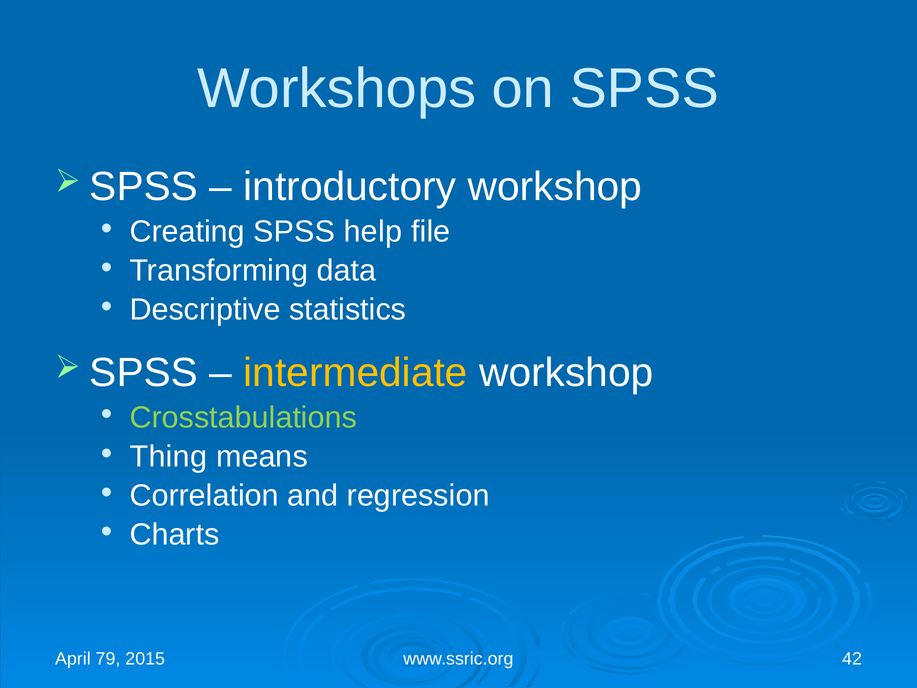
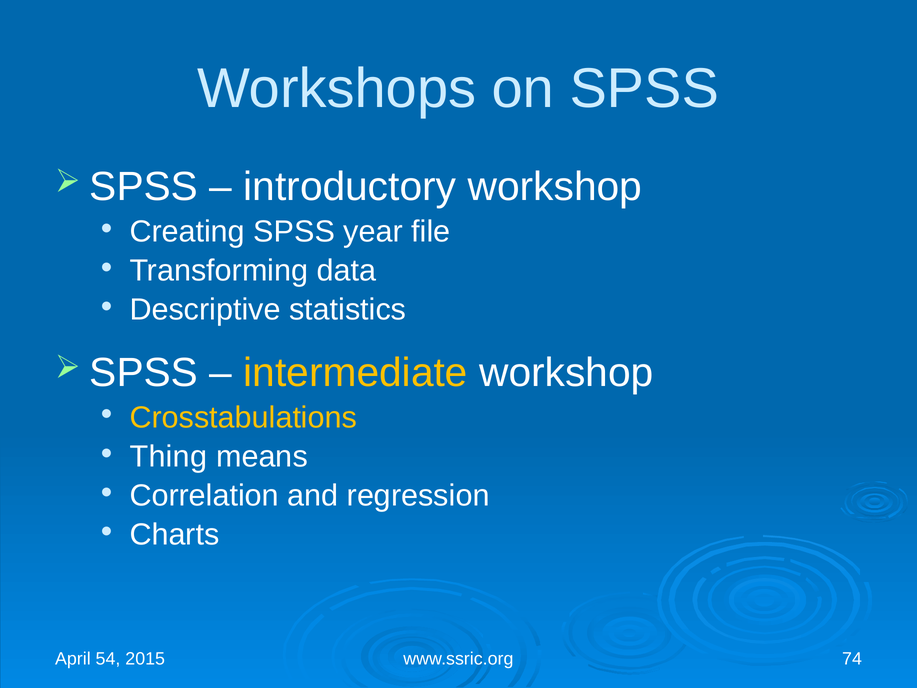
help: help -> year
Crosstabulations colour: light green -> yellow
79: 79 -> 54
42: 42 -> 74
